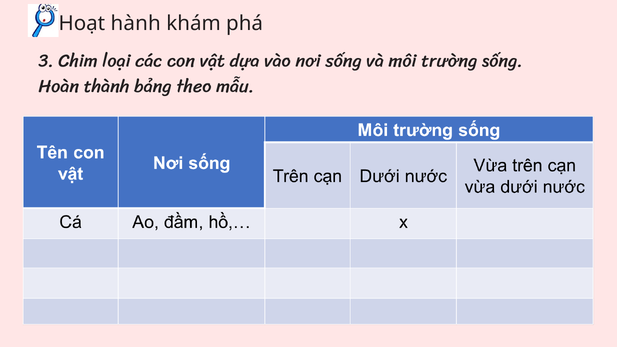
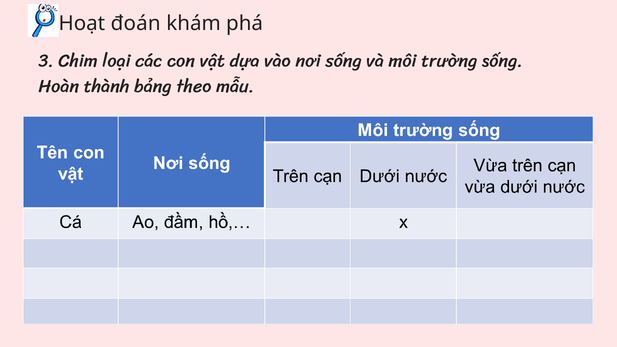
hành: hành -> đoán
